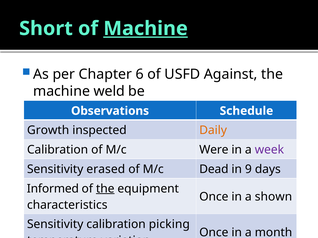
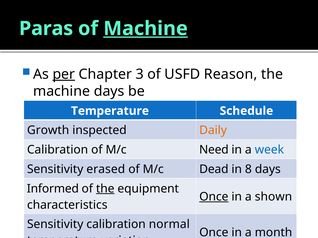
Short: Short -> Paras
per underline: none -> present
6: 6 -> 3
Against: Against -> Reason
machine weld: weld -> days
Observations at (110, 111): Observations -> Temperature
Were: Were -> Need
week colour: purple -> blue
9: 9 -> 8
Once at (214, 197) underline: none -> present
picking: picking -> normal
